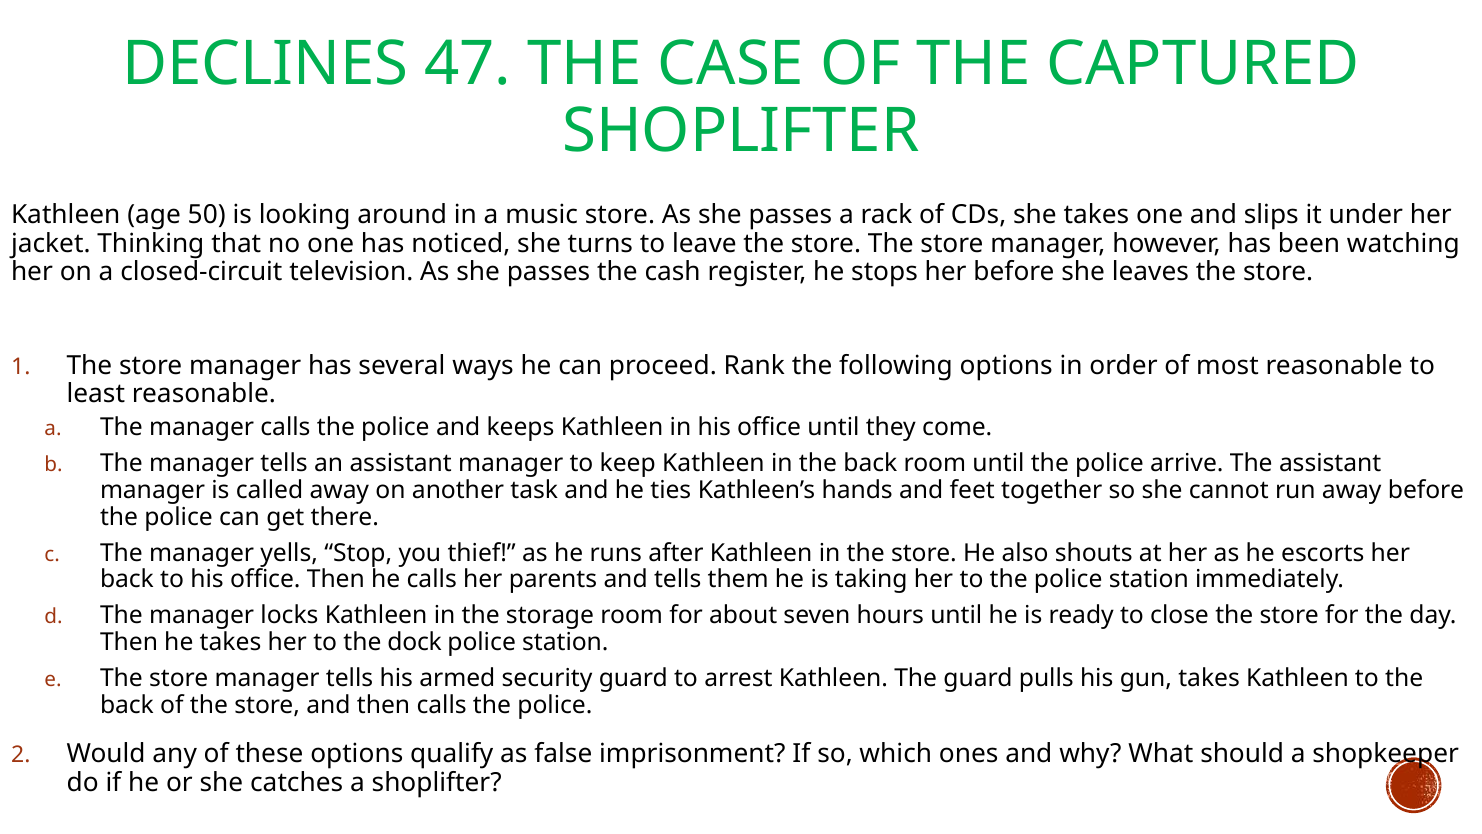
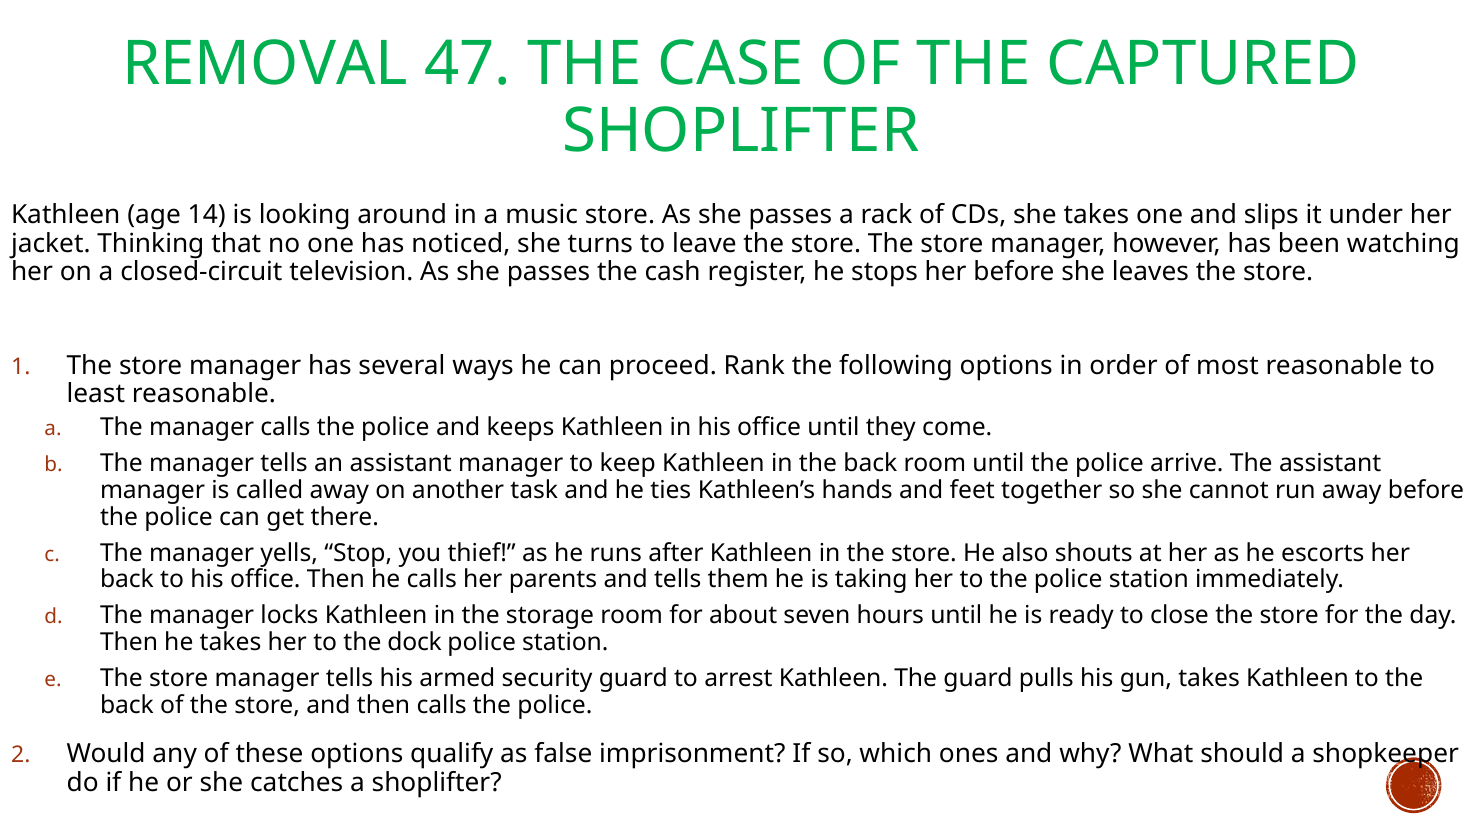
DECLINES: DECLINES -> REMOVAL
50: 50 -> 14
